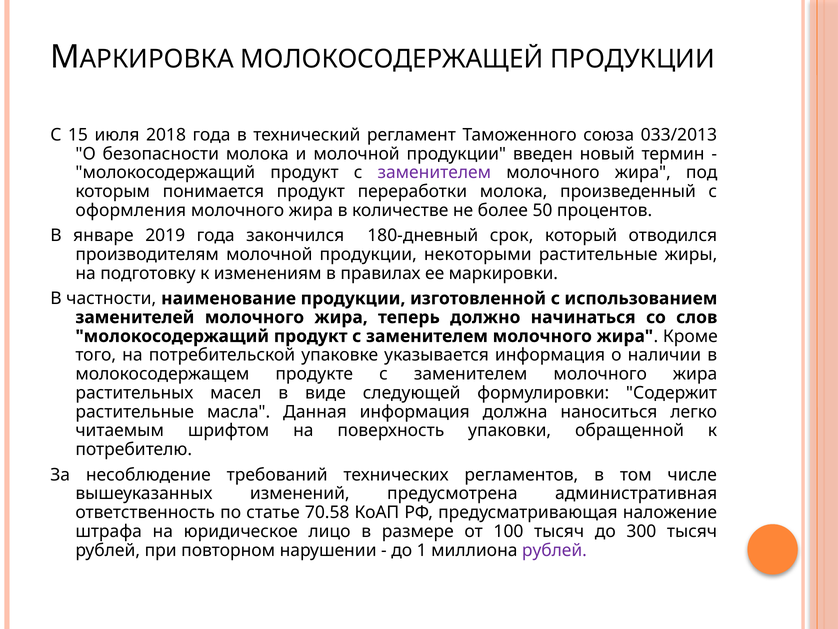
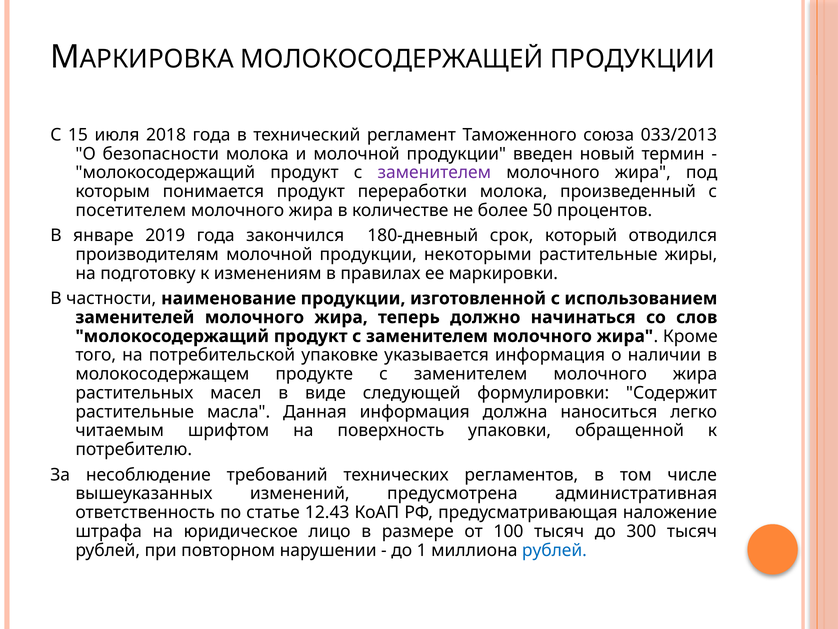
оформления: оформления -> посетителем
70.58: 70.58 -> 12.43
рублей at (554, 550) colour: purple -> blue
